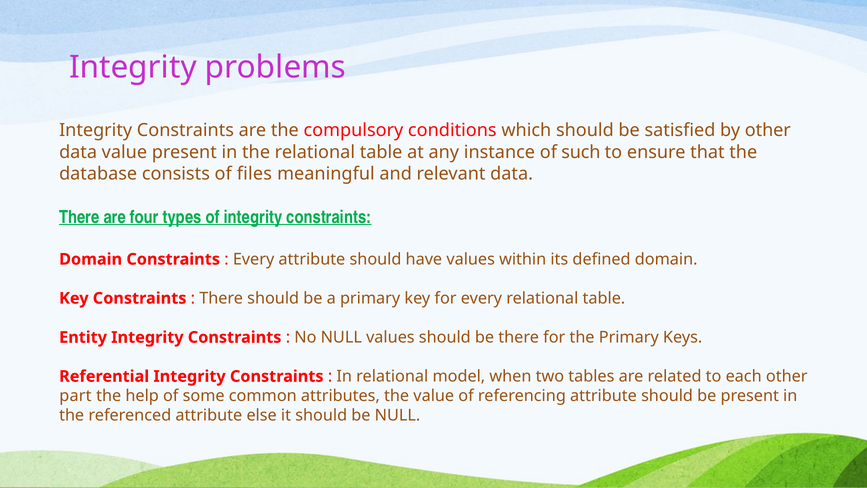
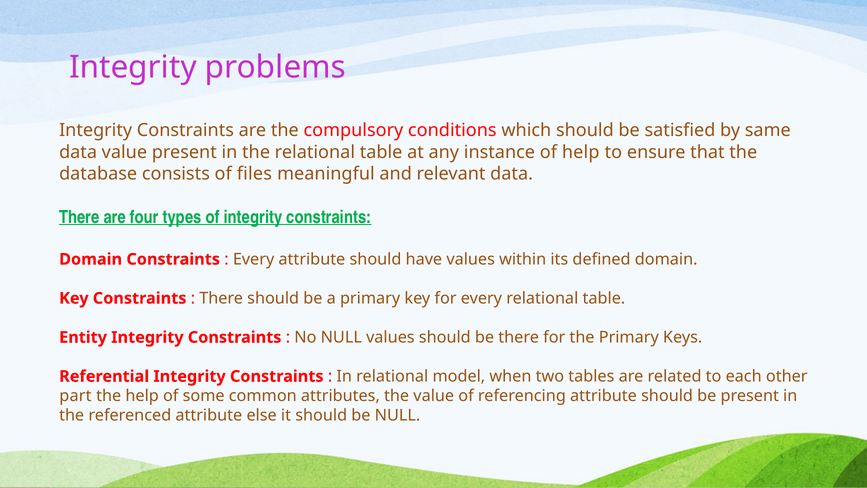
by other: other -> same
of such: such -> help
